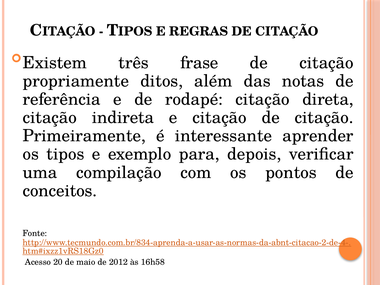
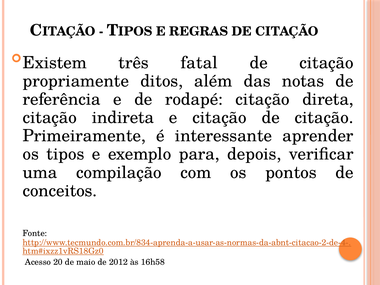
frase: frase -> fatal
